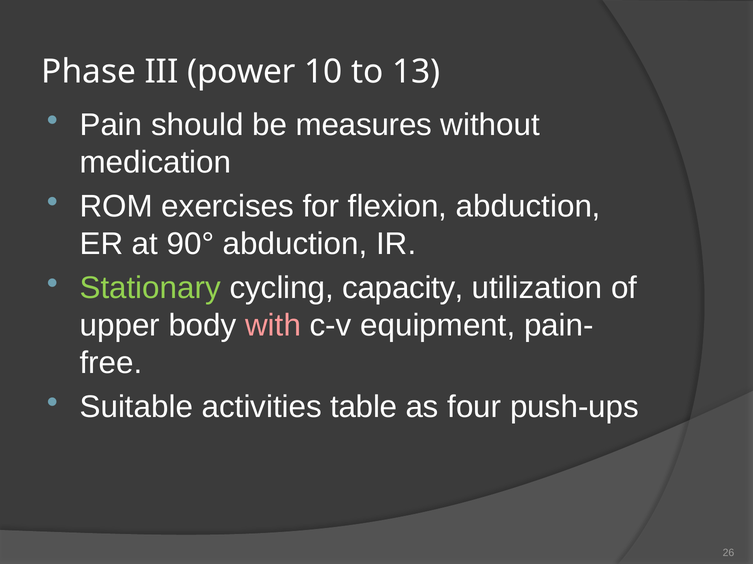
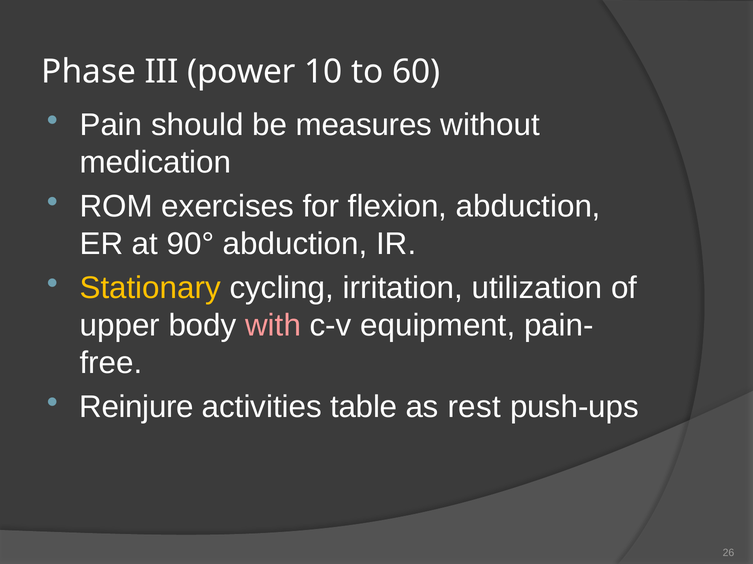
13: 13 -> 60
Stationary colour: light green -> yellow
capacity: capacity -> irritation
Suitable: Suitable -> Reinjure
four: four -> rest
